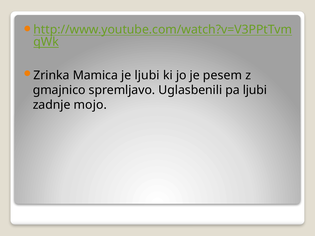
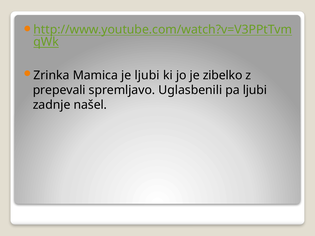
pesem: pesem -> zibelko
gmajnico: gmajnico -> prepevali
mojo: mojo -> našel
